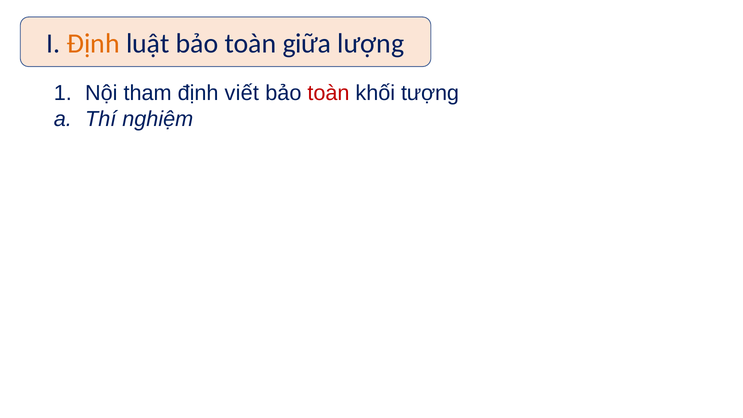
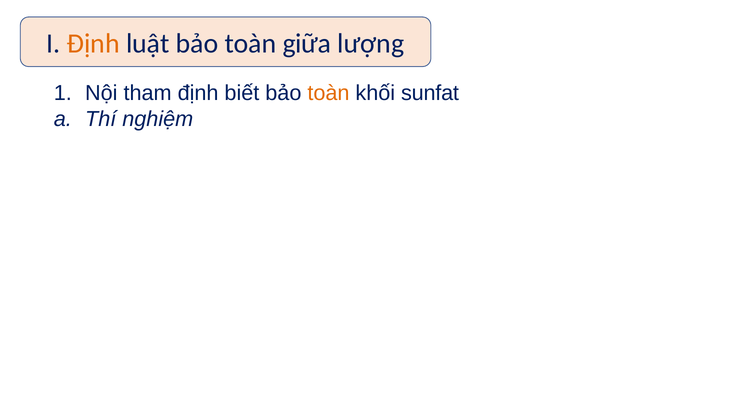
viết: viết -> biết
toàn at (328, 93) colour: red -> orange
tượng: tượng -> sunfat
